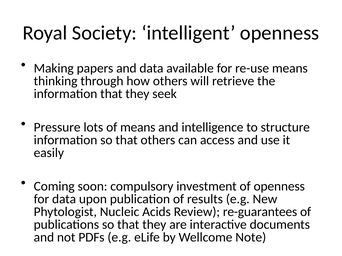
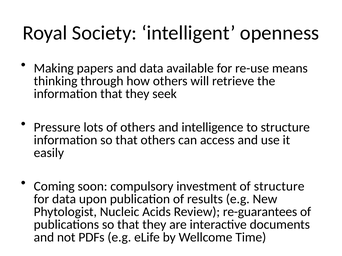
of means: means -> others
of openness: openness -> structure
Note: Note -> Time
